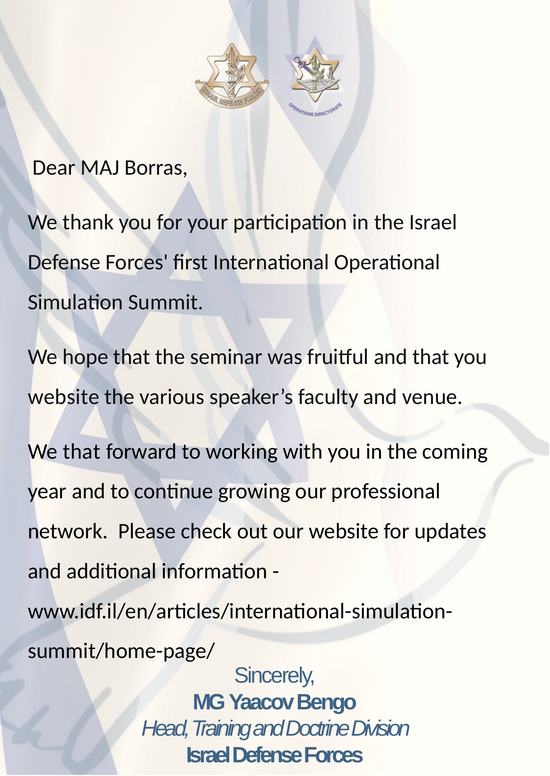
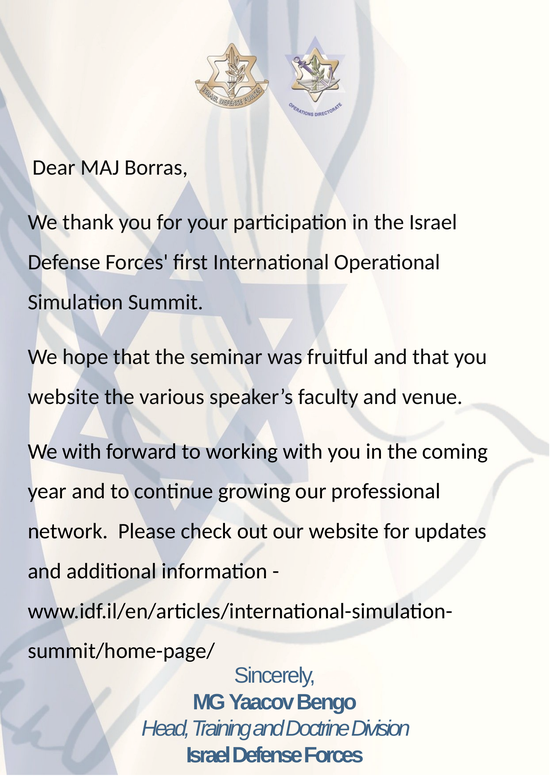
We that: that -> with
